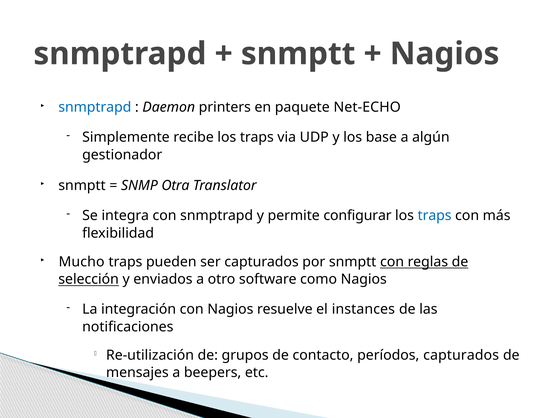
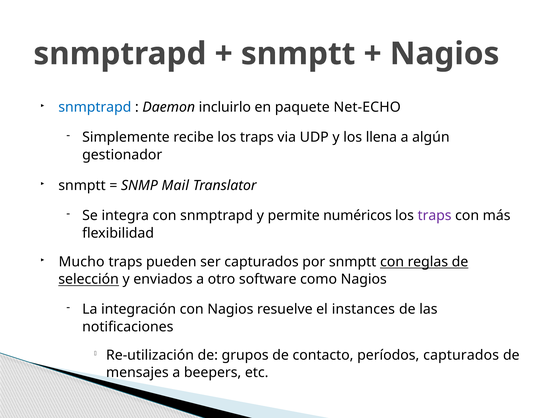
printers: printers -> incluirlo
base: base -> llena
Otra: Otra -> Mail
configurar: configurar -> numéricos
traps at (435, 215) colour: blue -> purple
